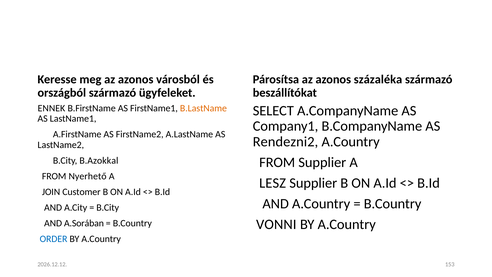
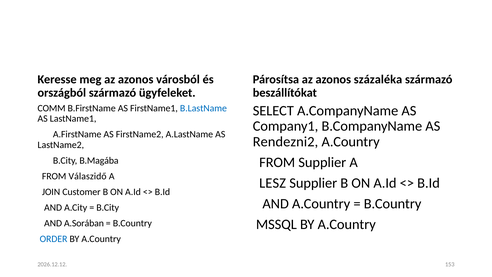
ENNEK: ENNEK -> COMM
B.LastName colour: orange -> blue
B.Azokkal: B.Azokkal -> B.Magába
Nyerhető: Nyerhető -> Válaszidő
VONNI: VONNI -> MSSQL
